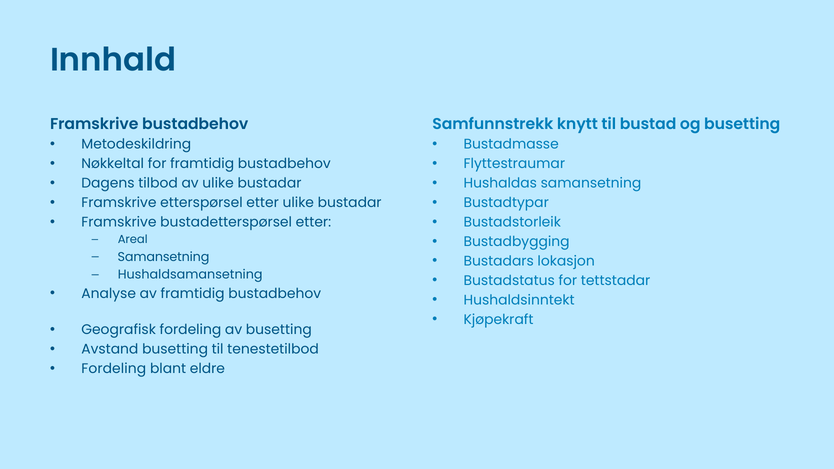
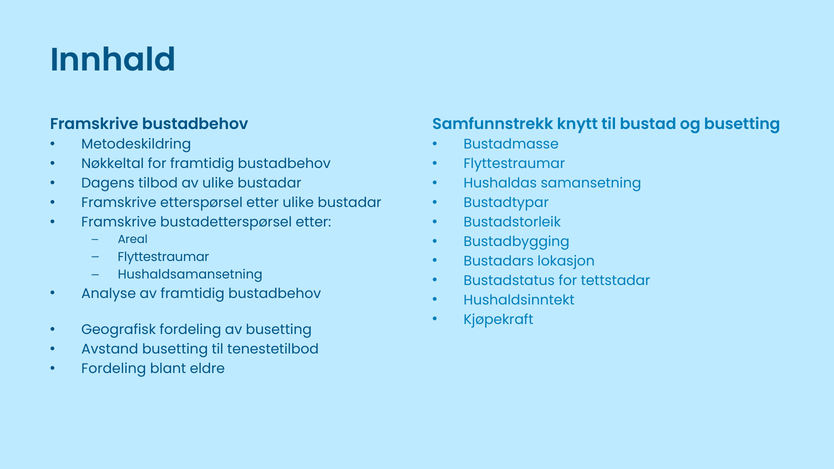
Samansetning at (163, 257): Samansetning -> Flyttestraumar
